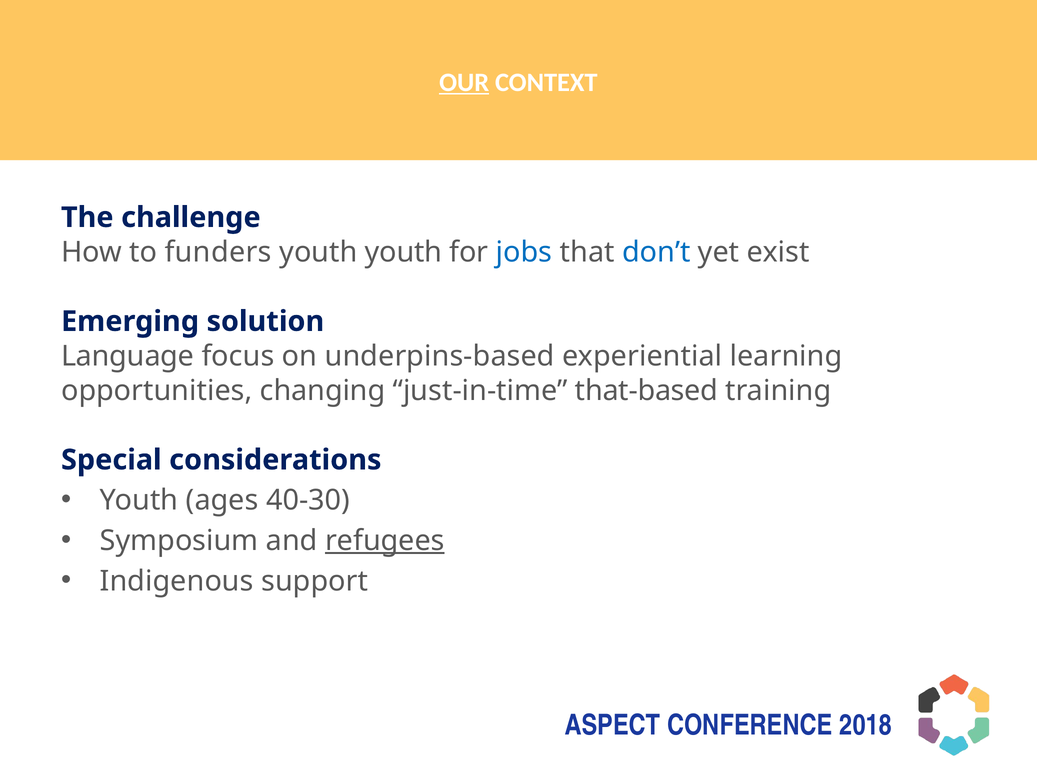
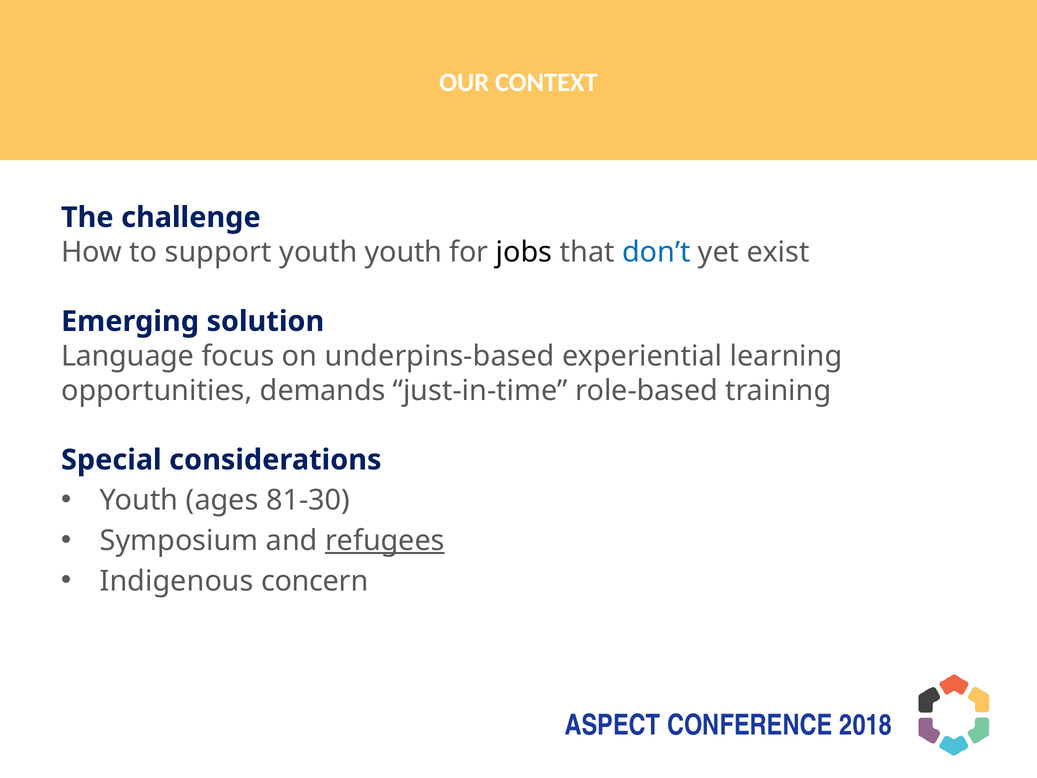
OUR underline: present -> none
funders: funders -> support
jobs colour: blue -> black
changing: changing -> demands
that-based: that-based -> role-based
40-30: 40-30 -> 81-30
support: support -> concern
